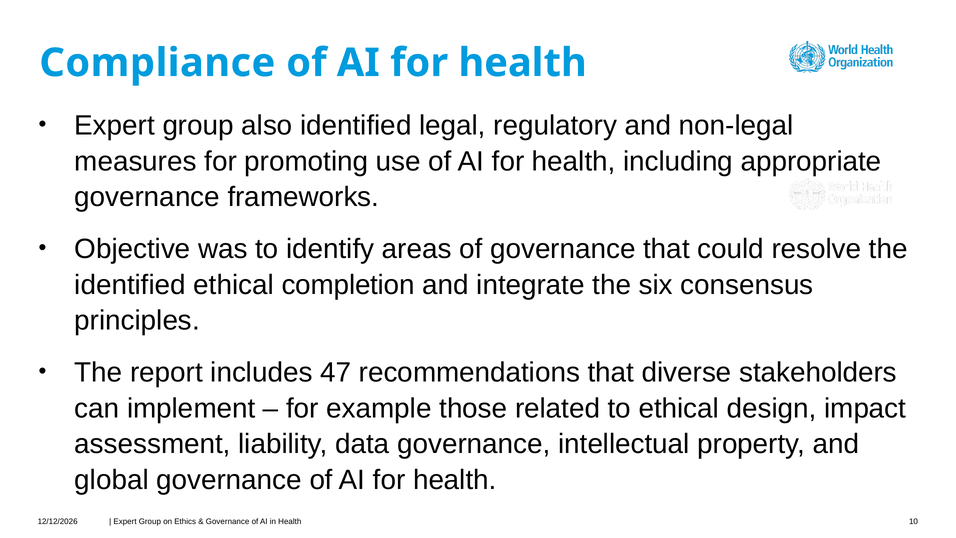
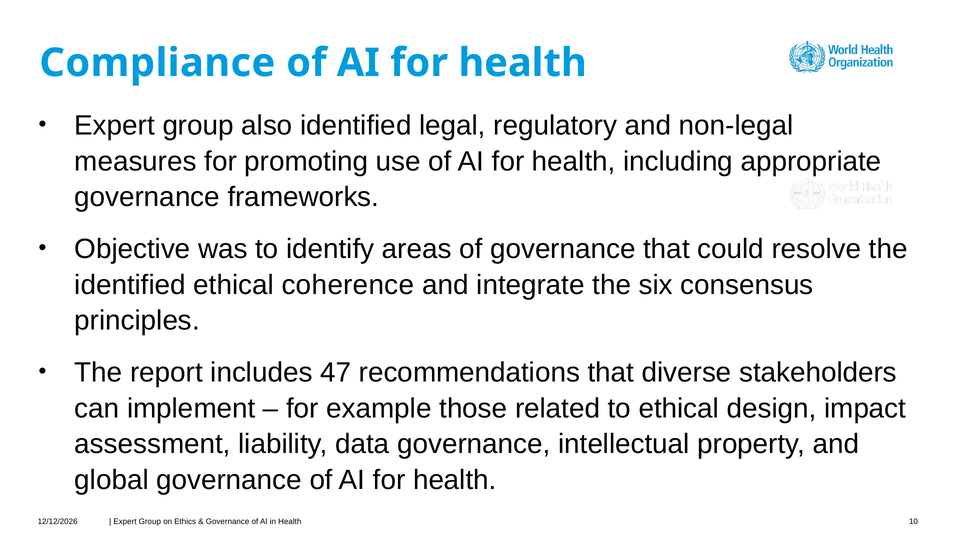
completion: completion -> coherence
